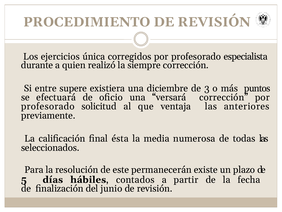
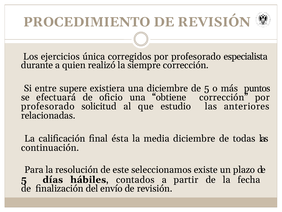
3 at (207, 88): 3 -> 5
versará: versará -> obtiene
ventaja: ventaja -> estudio
previamente: previamente -> relacionadas
media numerosa: numerosa -> diciembre
seleccionados: seleccionados -> continuación
permanecerán: permanecerán -> seleccionamos
junio: junio -> envío
